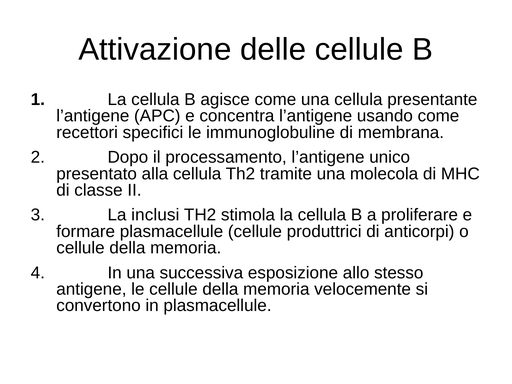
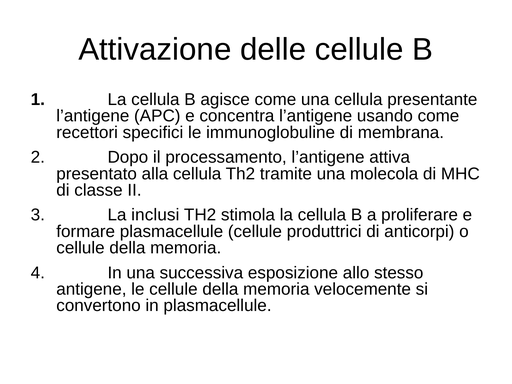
unico: unico -> attiva
